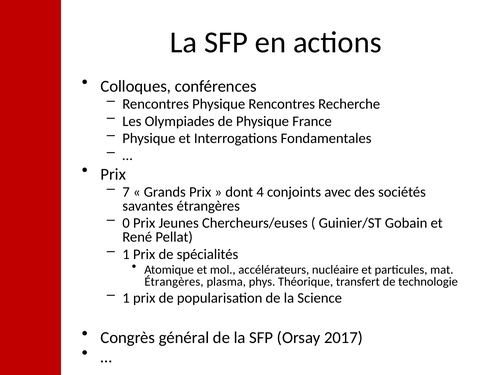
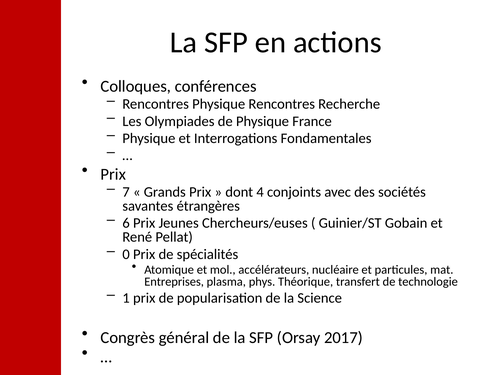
0: 0 -> 6
1 at (126, 254): 1 -> 0
Étrangères at (174, 282): Étrangères -> Entreprises
